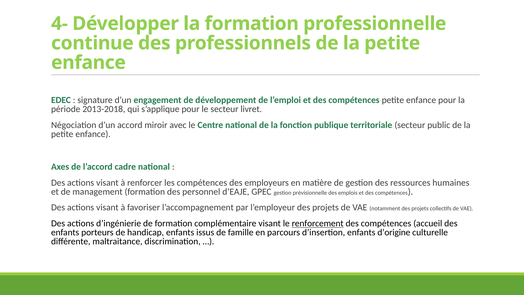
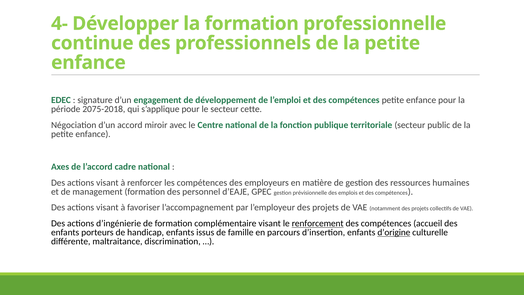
2013-2018: 2013-2018 -> 2075-2018
livret: livret -> cette
d’origine underline: none -> present
